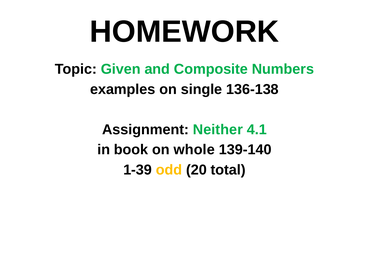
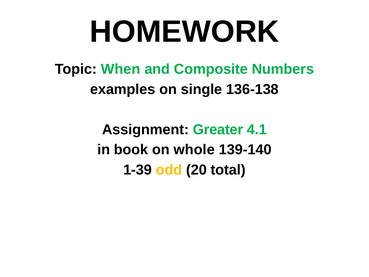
Given: Given -> When
Neither: Neither -> Greater
